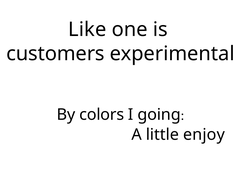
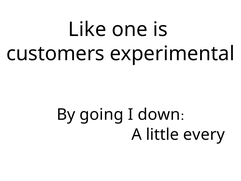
colors: colors -> going
going: going -> down
enjoy: enjoy -> every
